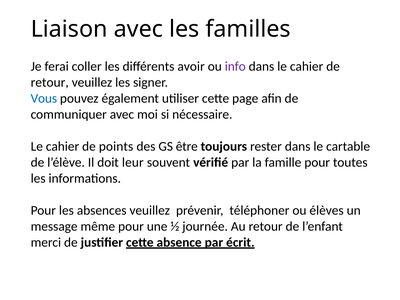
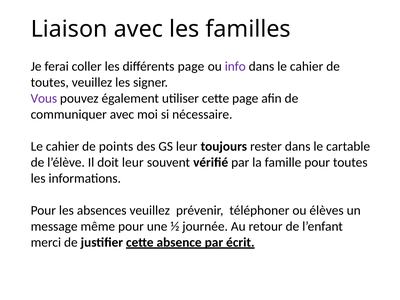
différents avoir: avoir -> page
retour at (50, 82): retour -> toutes
Vous colour: blue -> purple
GS être: être -> leur
